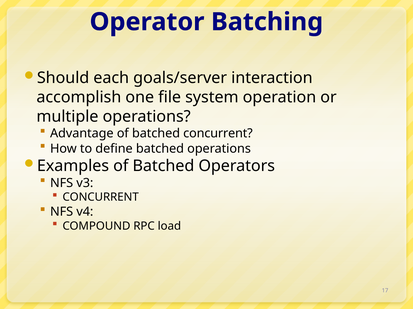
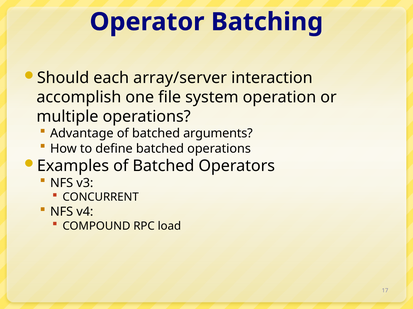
goals/server: goals/server -> array/server
batched concurrent: concurrent -> arguments
